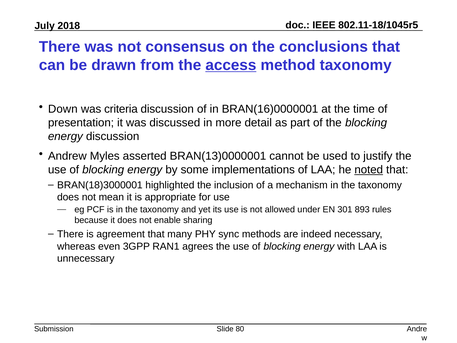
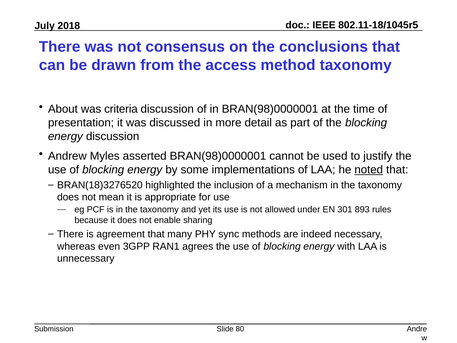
access underline: present -> none
Down: Down -> About
in BRAN(16)0000001: BRAN(16)0000001 -> BRAN(98)0000001
asserted BRAN(13)0000001: BRAN(13)0000001 -> BRAN(98)0000001
BRAN(18)3000001: BRAN(18)3000001 -> BRAN(18)3276520
